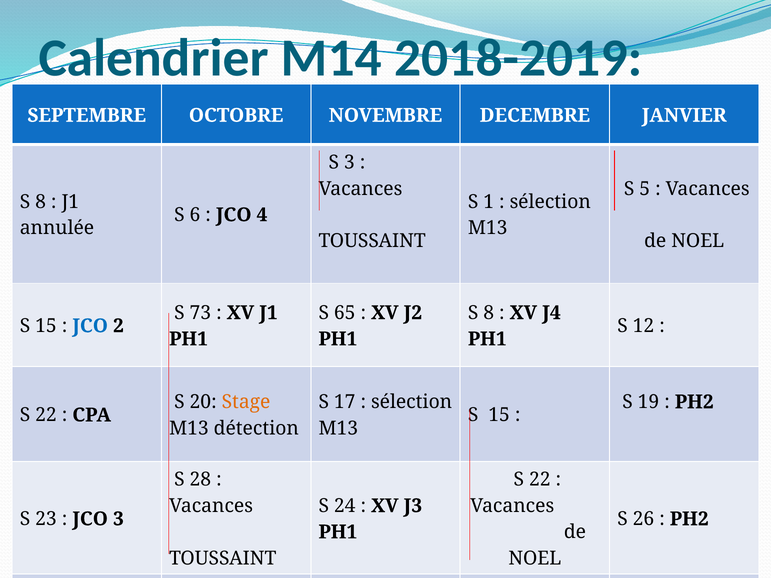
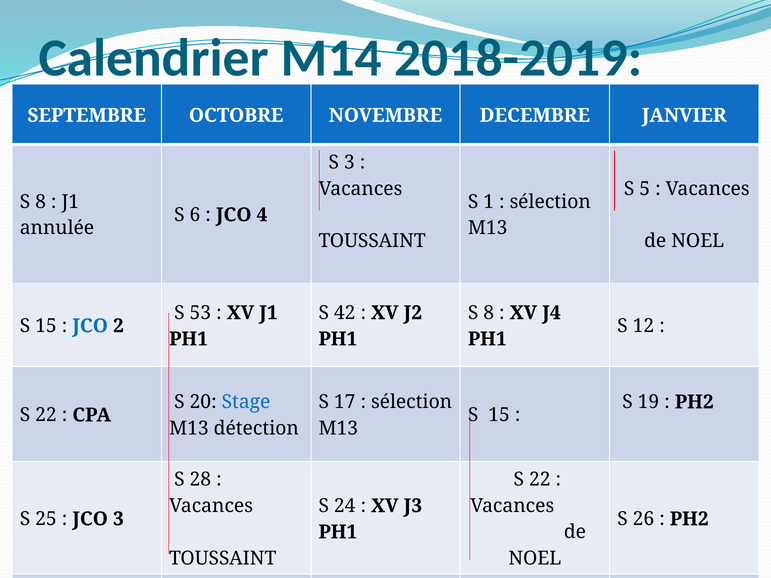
73: 73 -> 53
65: 65 -> 42
Stage colour: orange -> blue
23: 23 -> 25
